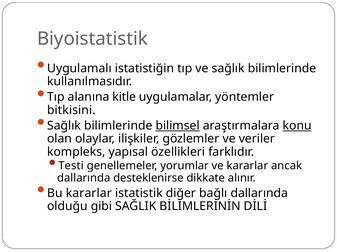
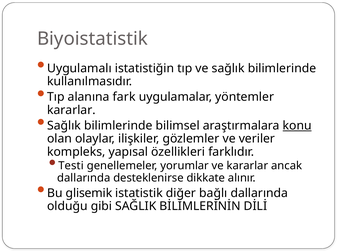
kitle: kitle -> fark
bitkisini at (71, 110): bitkisini -> kararlar
bilimsel underline: present -> none
Bu kararlar: kararlar -> glisemik
